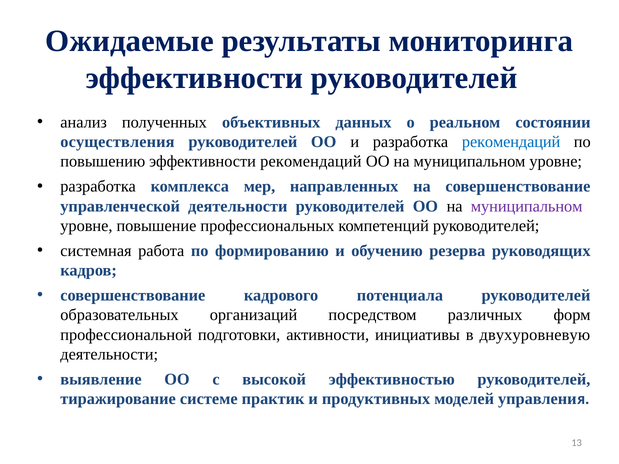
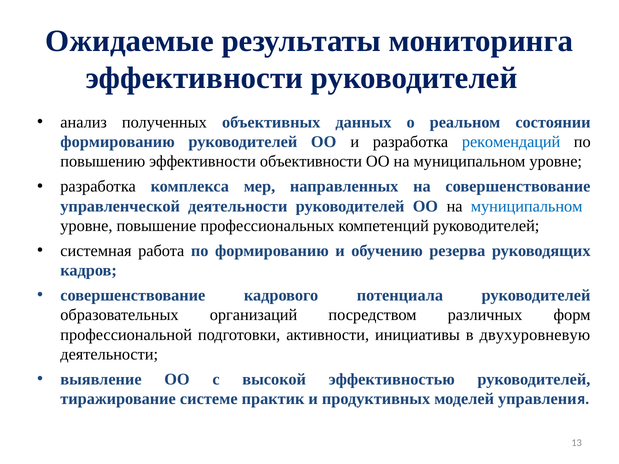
осуществления at (117, 142): осуществления -> формированию
эффективности рекомендаций: рекомендаций -> объективности
муниципальном at (527, 206) colour: purple -> blue
